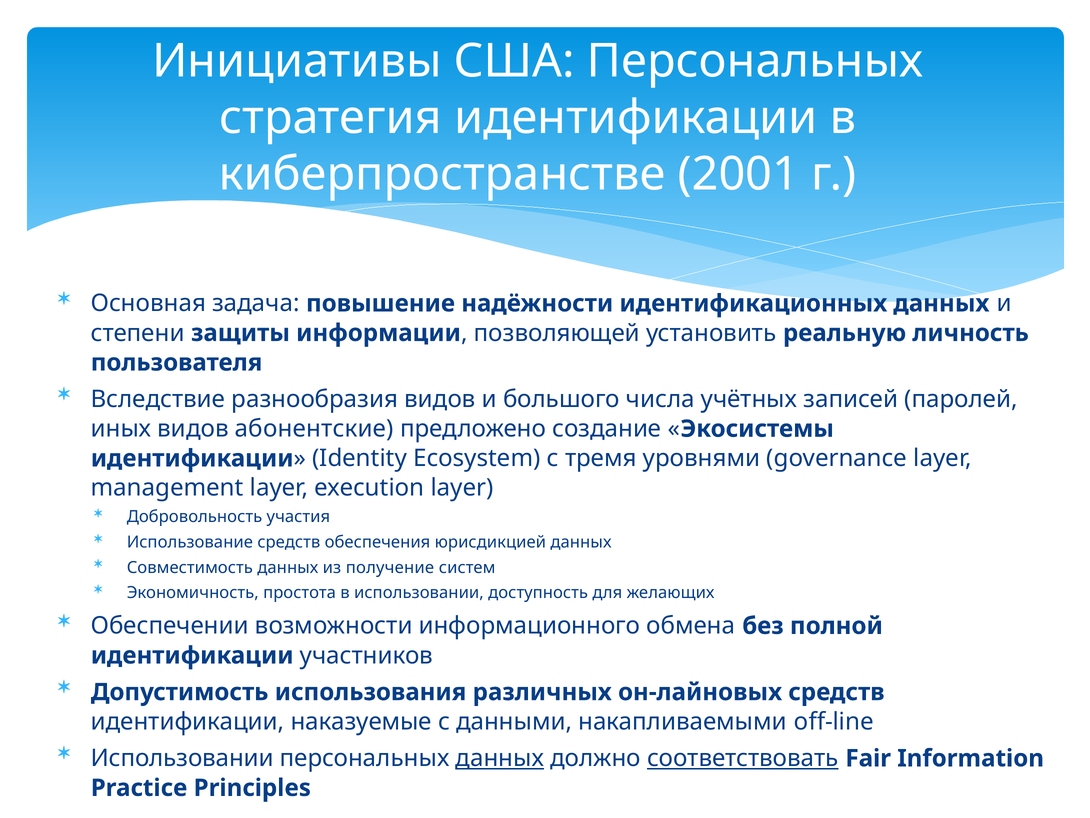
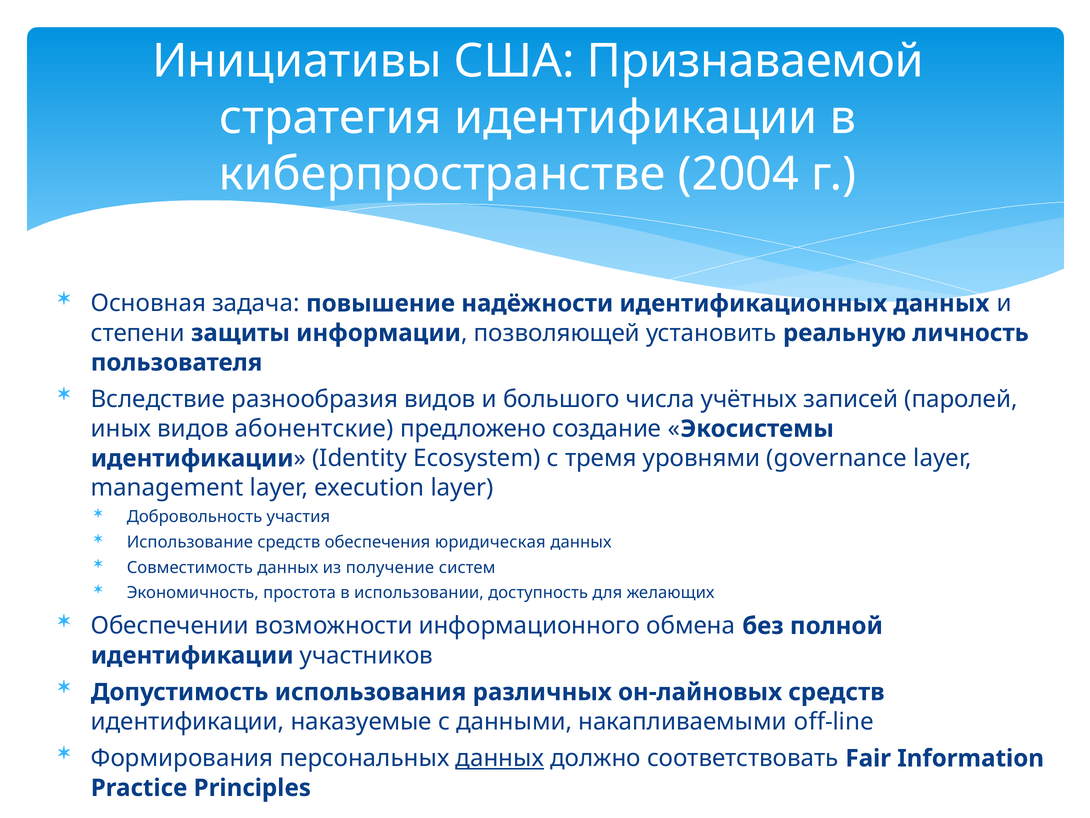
США Персональных: Персональных -> Признаваемой
2001: 2001 -> 2004
юрисдикцией: юрисдикцией -> юридическая
Использовании at (182, 758): Использовании -> Формирования
соответствовать underline: present -> none
